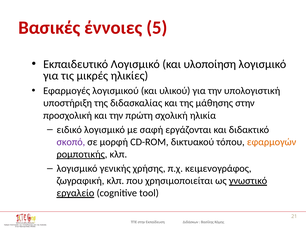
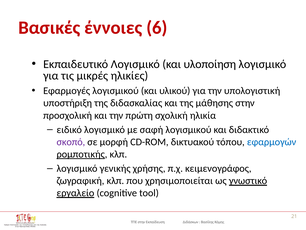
5: 5 -> 6
σαφή εργάζονται: εργάζονται -> λογισμικού
εφαρμογών colour: orange -> blue
